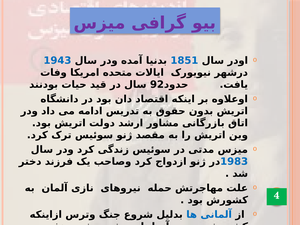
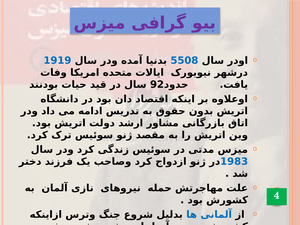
1943: 1943 -> 1919
1851: 1851 -> 5508
